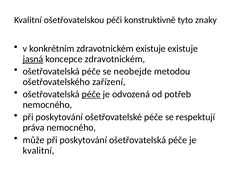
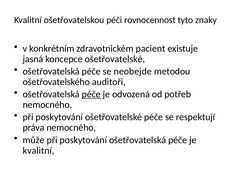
konstruktivně: konstruktivně -> rovnocennost
zdravotnickém existuje: existuje -> pacient
jasná underline: present -> none
koncepce zdravotnickém: zdravotnickém -> ošetřovatelské
zařízení: zařízení -> auditoři
